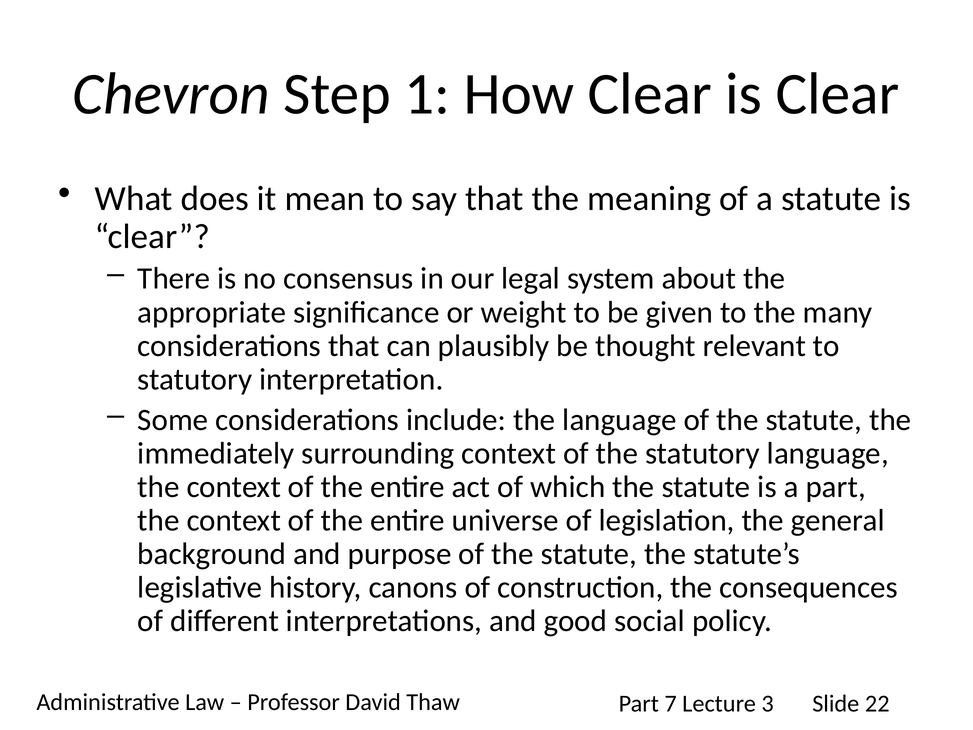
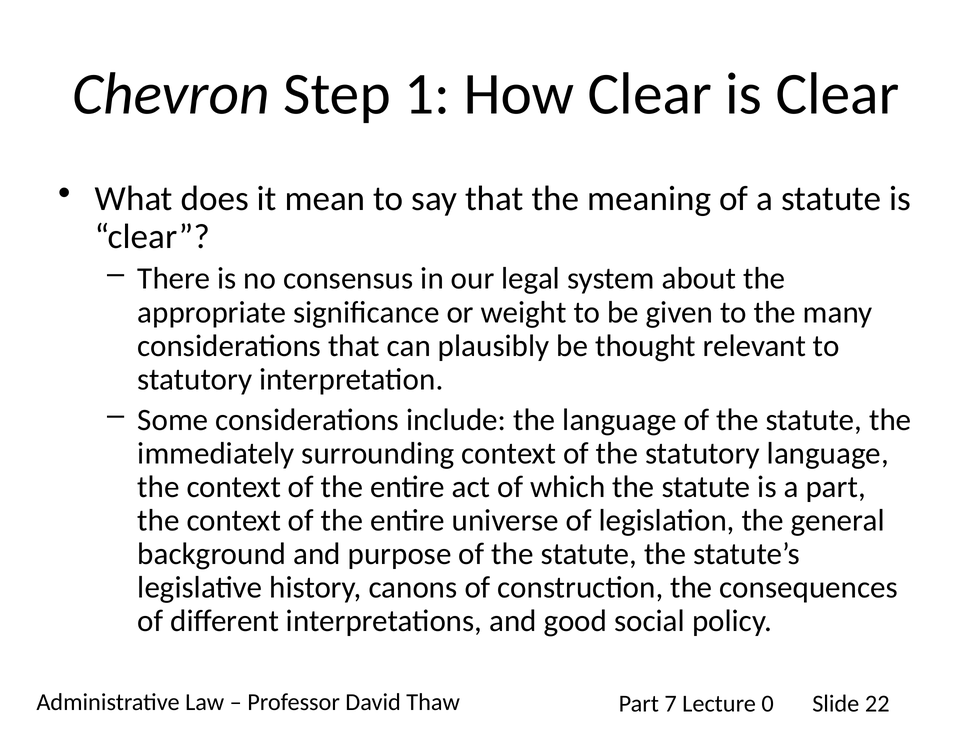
3: 3 -> 0
